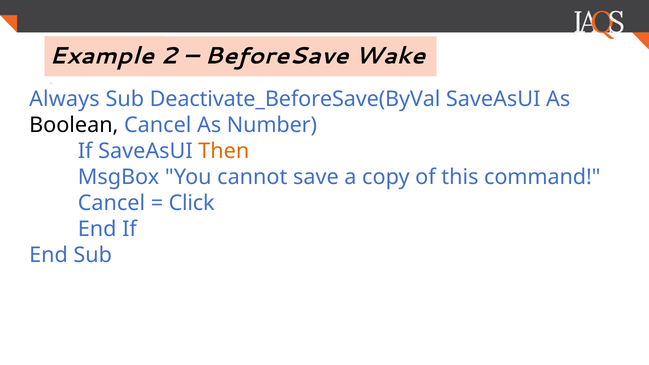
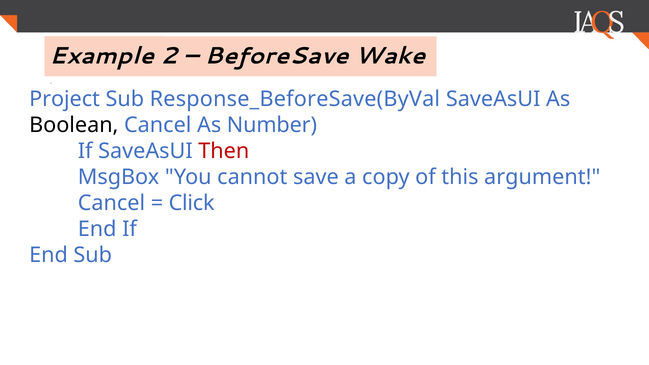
Always: Always -> Project
Deactivate_BeforeSave(ByVal: Deactivate_BeforeSave(ByVal -> Response_BeforeSave(ByVal
Then colour: orange -> red
command: command -> argument
